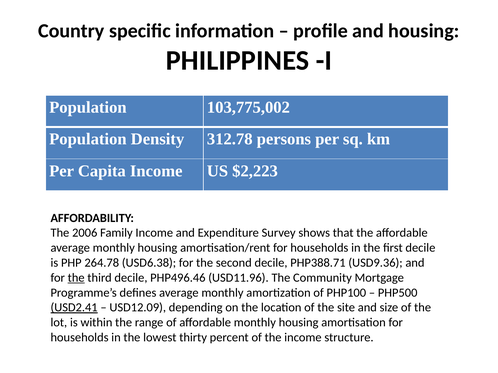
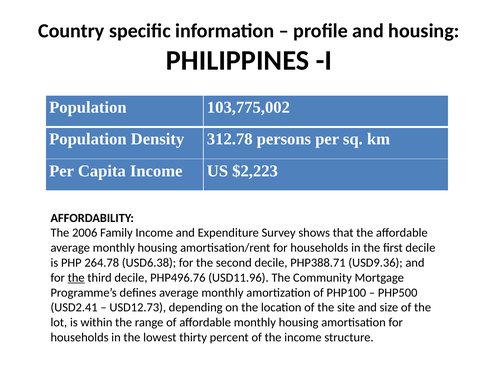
PHP496.46: PHP496.46 -> PHP496.76
USD2.41 underline: present -> none
USD12.09: USD12.09 -> USD12.73
